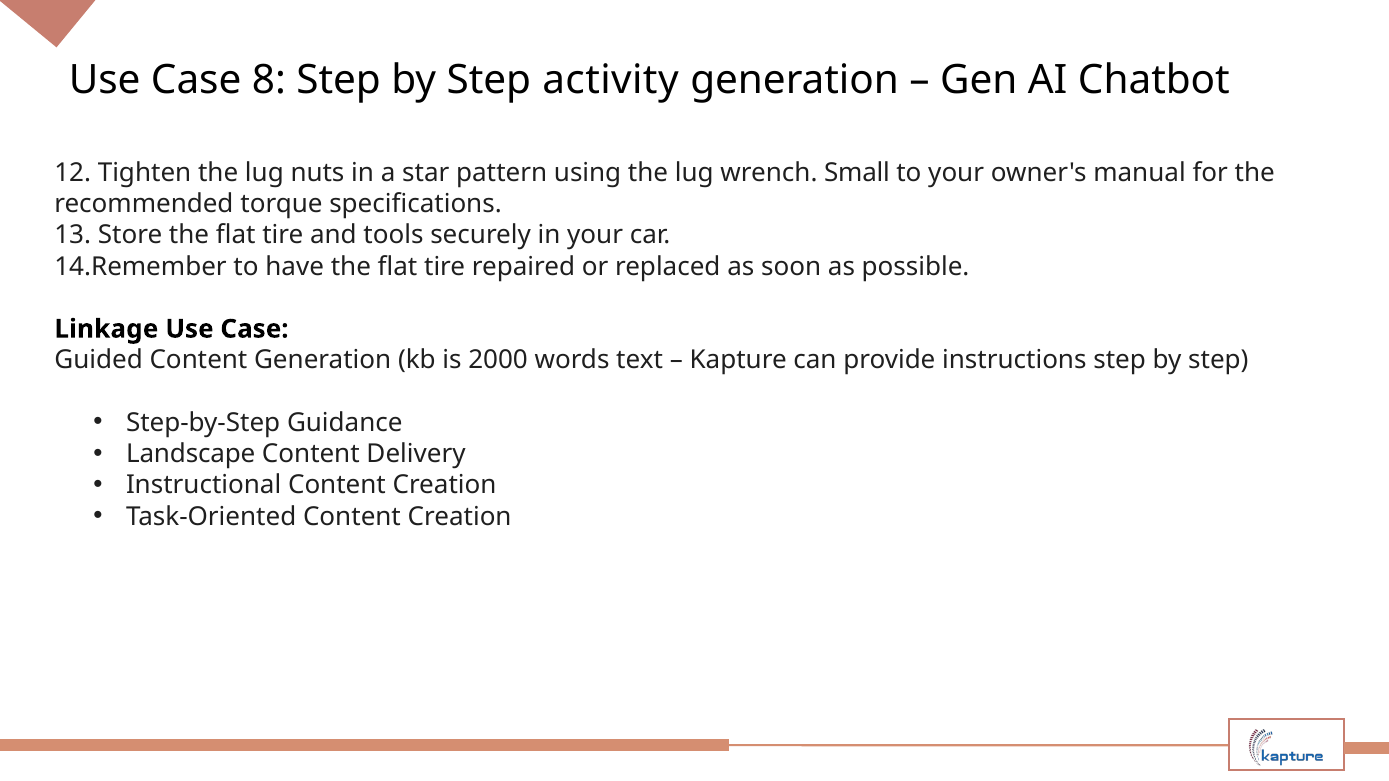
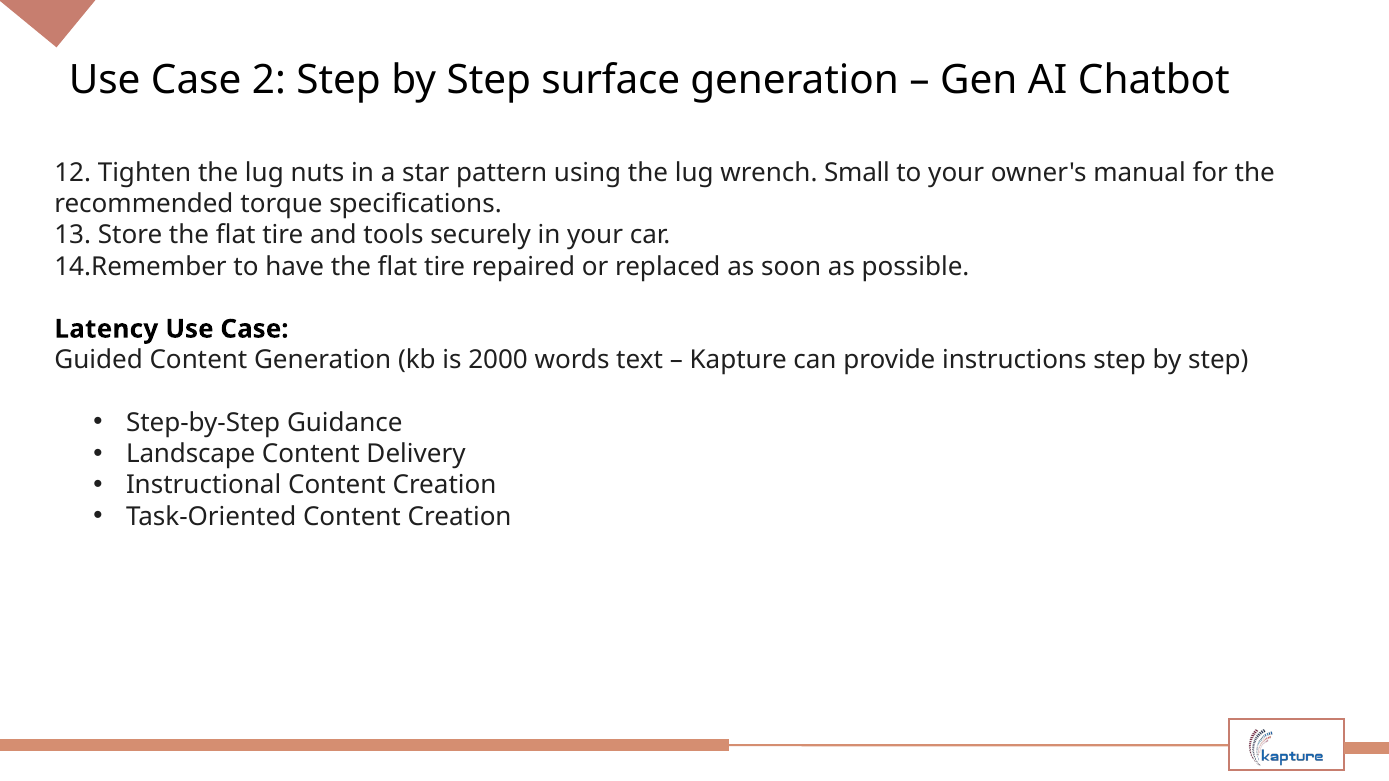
8: 8 -> 2
activity: activity -> surface
Linkage: Linkage -> Latency
